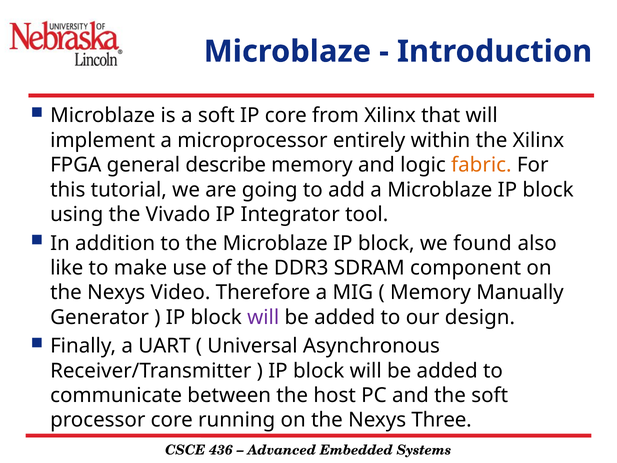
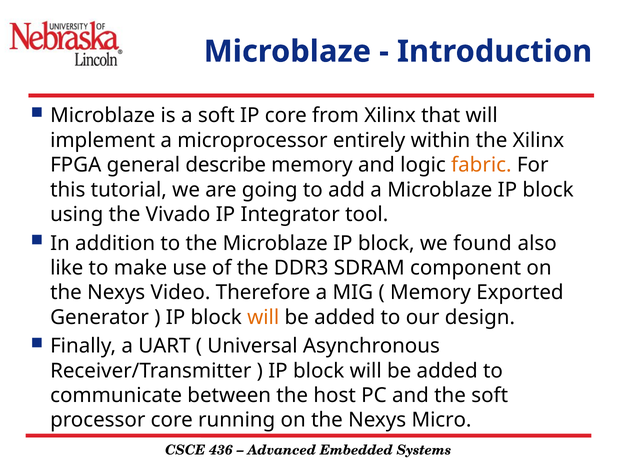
Manually: Manually -> Exported
will at (263, 317) colour: purple -> orange
Three: Three -> Micro
